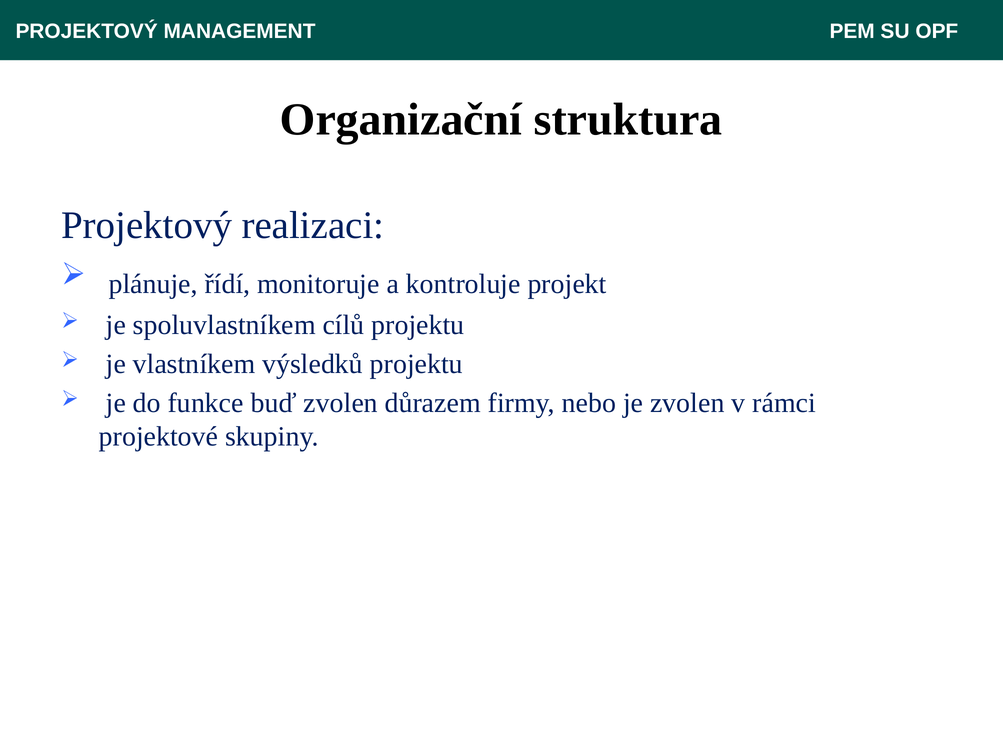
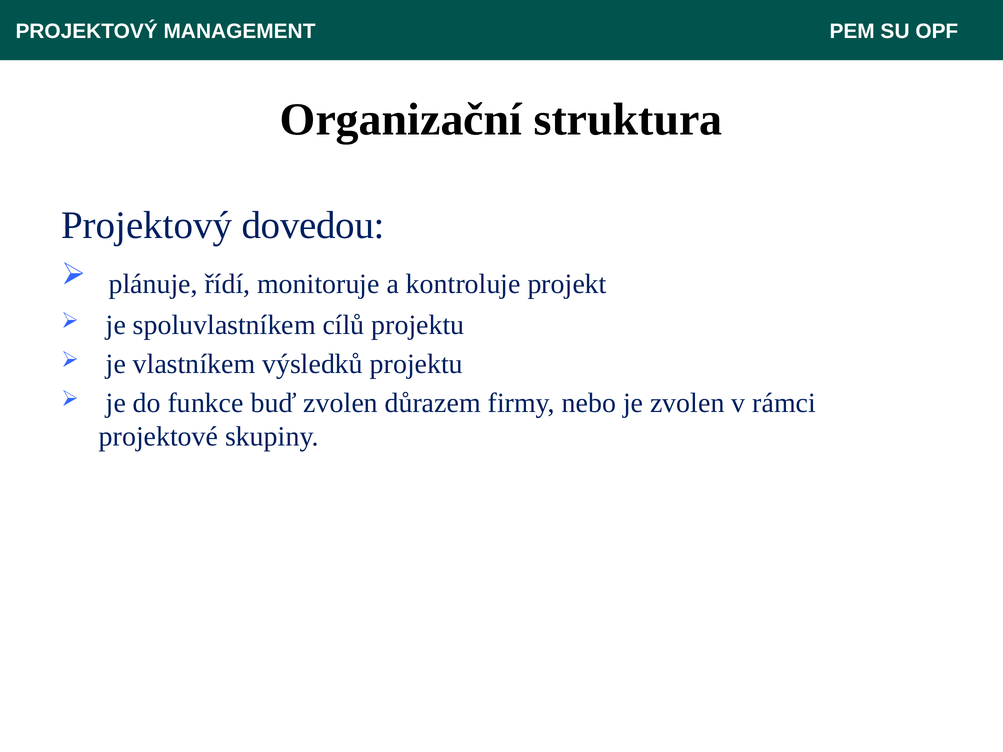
realizaci: realizaci -> dovedou
